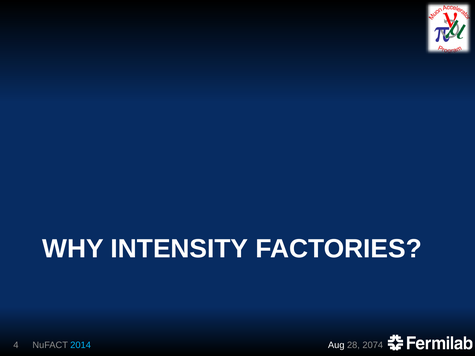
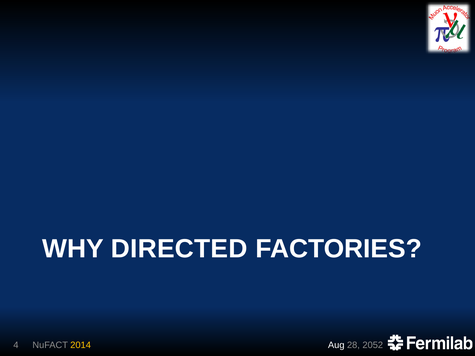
INTENSITY: INTENSITY -> DIRECTED
2014 colour: light blue -> yellow
2074: 2074 -> 2052
